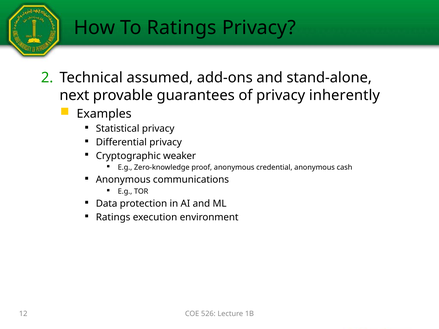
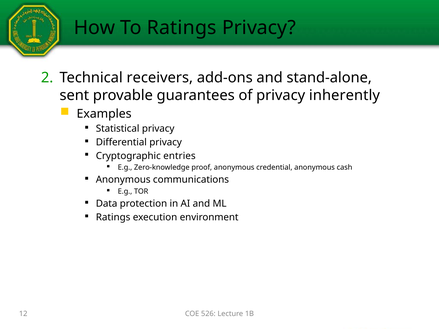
assumed: assumed -> receivers
next: next -> sent
weaker: weaker -> entries
